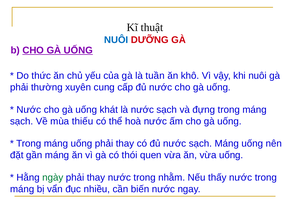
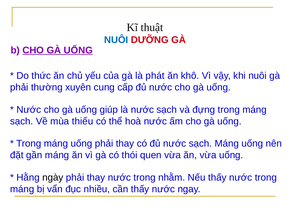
tuần: tuần -> phát
khát: khát -> giúp
ngày colour: green -> black
cần biến: biến -> thấy
